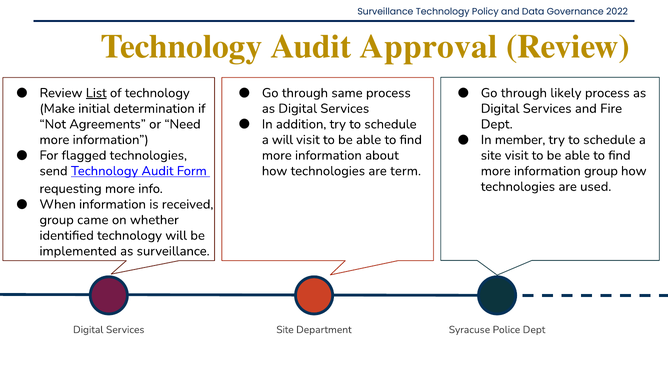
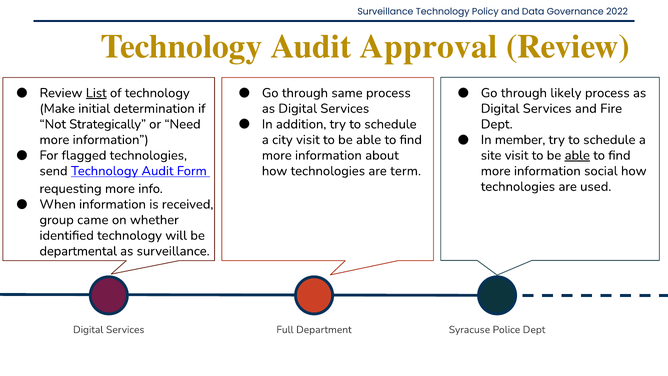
Agreements: Agreements -> Strategically
a will: will -> city
able at (577, 155) underline: none -> present
information group: group -> social
implemented: implemented -> departmental
Site at (285, 329): Site -> Full
